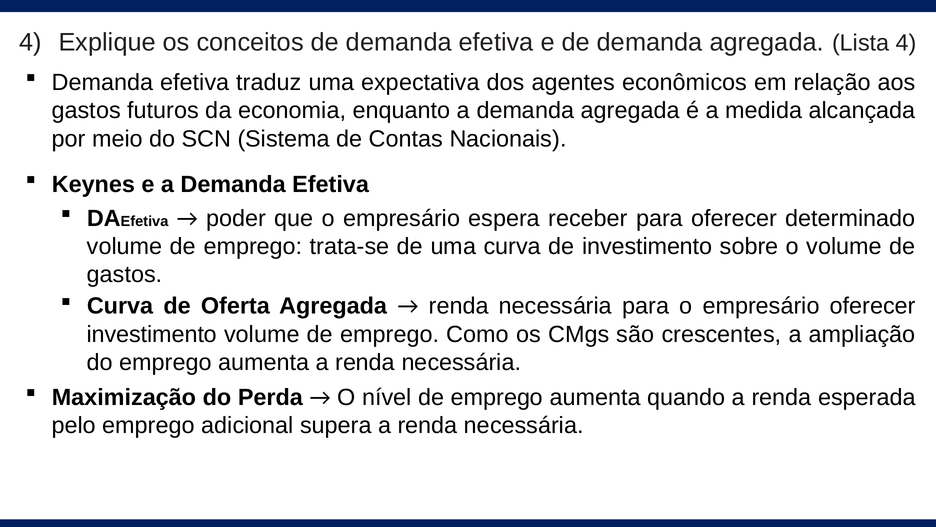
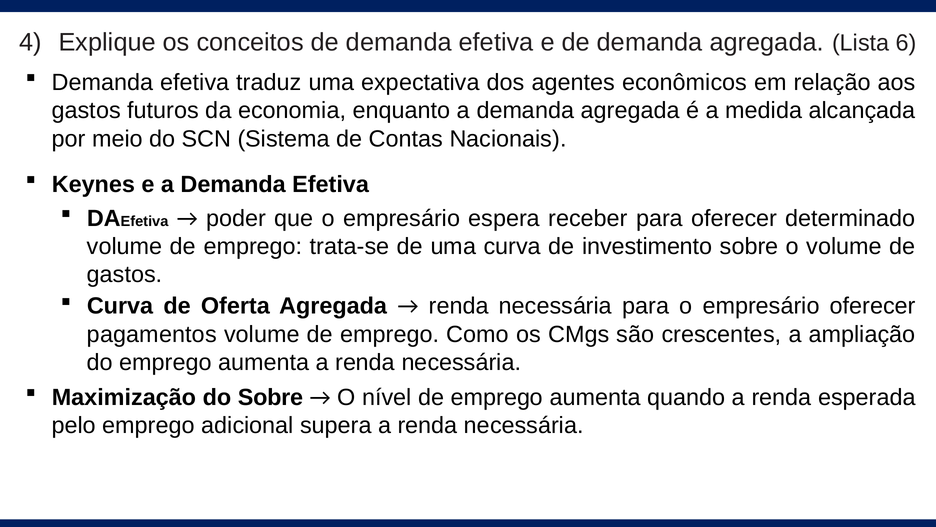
Lista 4: 4 -> 6
investimento at (152, 334): investimento -> pagamentos
do Perda: Perda -> Sobre
